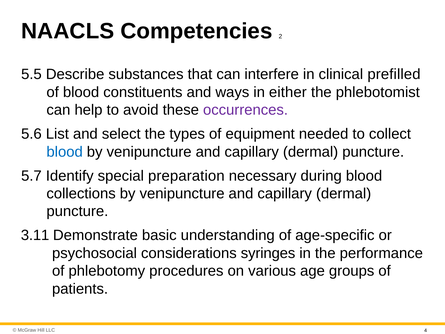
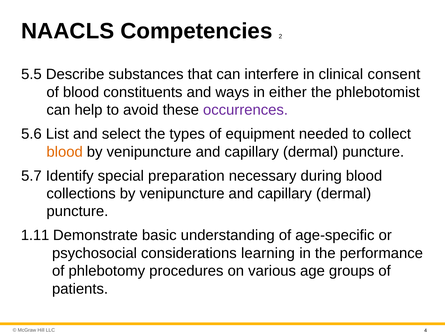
prefilled: prefilled -> consent
blood at (65, 152) colour: blue -> orange
3.11: 3.11 -> 1.11
syringes: syringes -> learning
